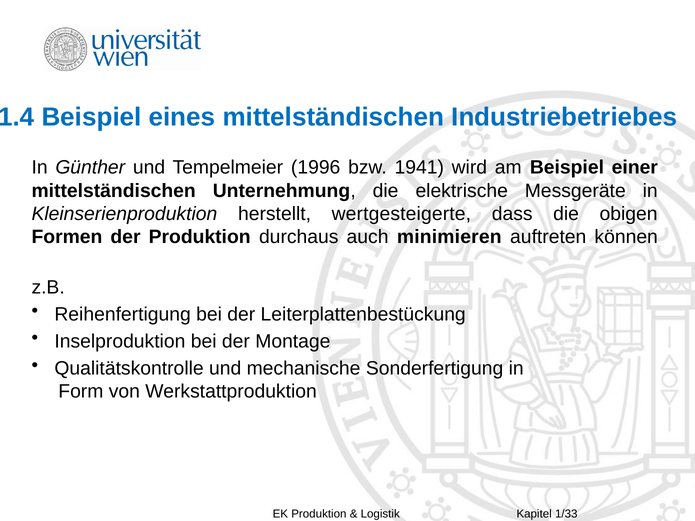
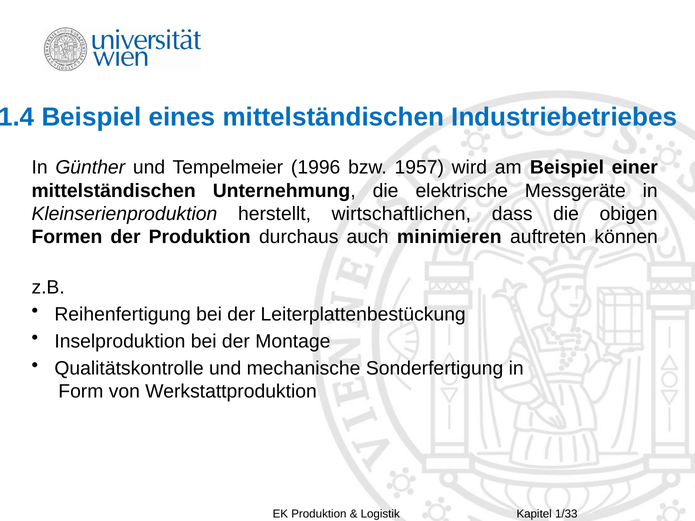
1941: 1941 -> 1957
wertgesteigerte: wertgesteigerte -> wirtschaftlichen
